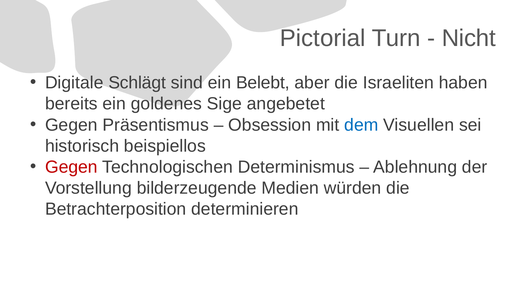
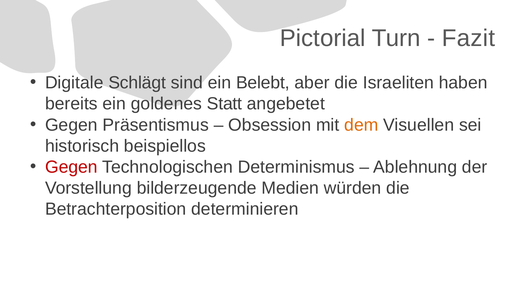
Nicht: Nicht -> Fazit
Sige: Sige -> Statt
dem colour: blue -> orange
